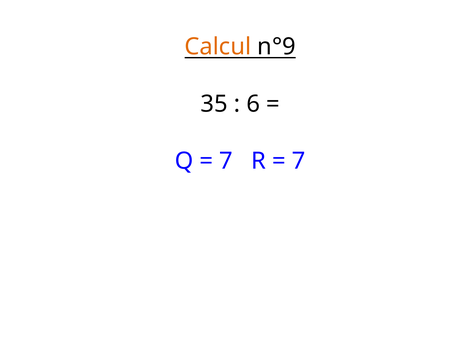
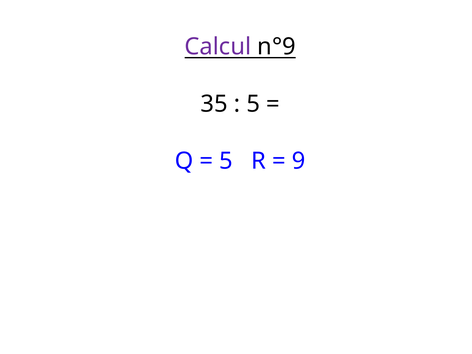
Calcul colour: orange -> purple
6 at (253, 104): 6 -> 5
7 at (226, 161): 7 -> 5
7 at (299, 161): 7 -> 9
